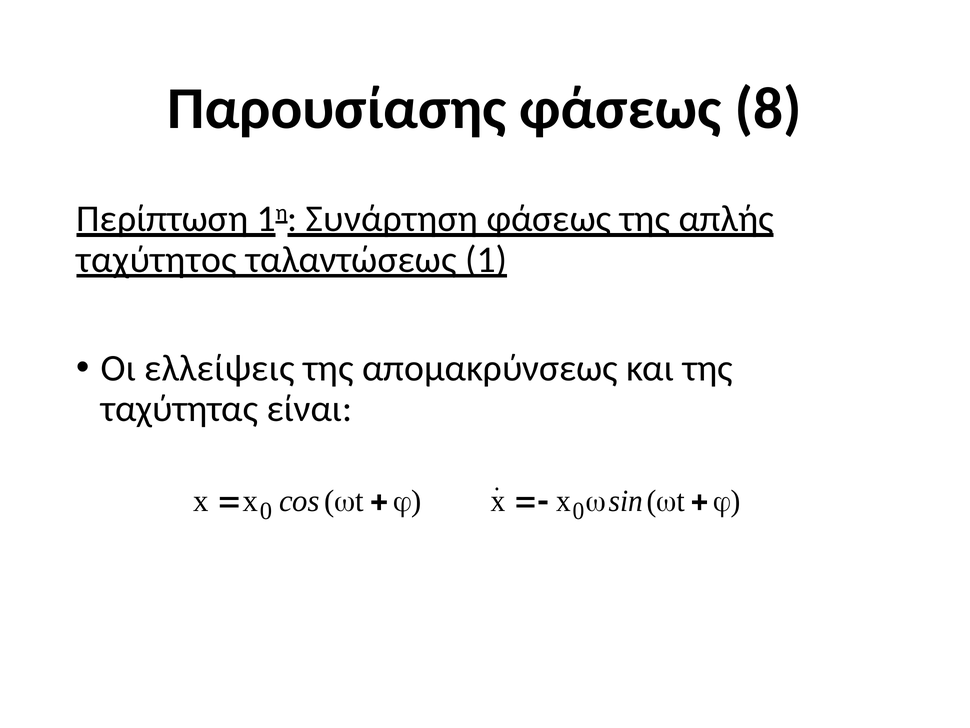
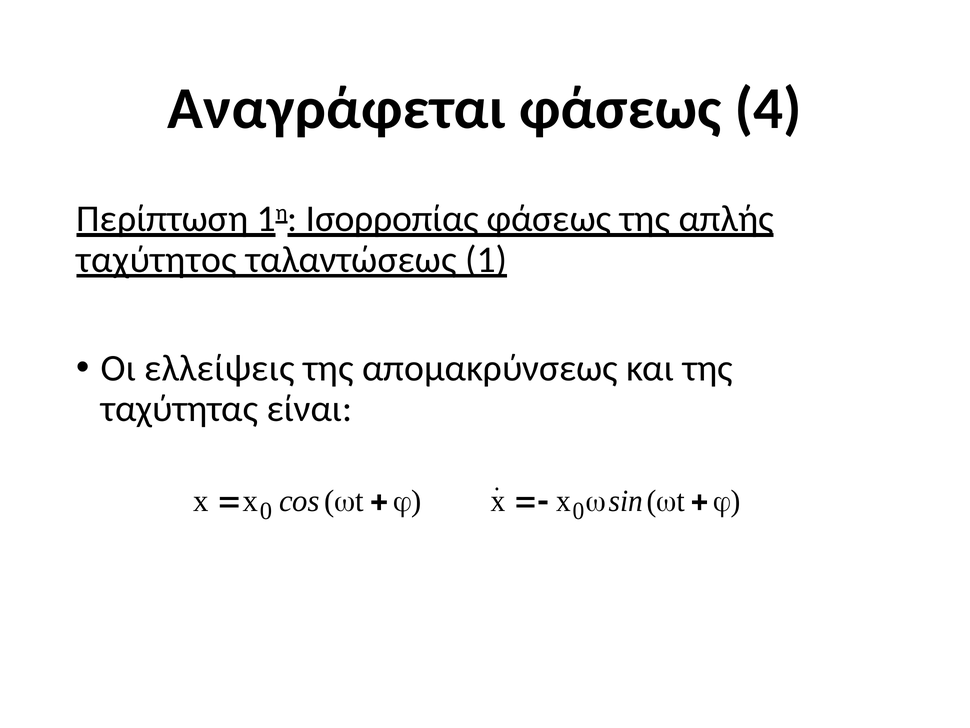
Παρουσίασης: Παρουσίασης -> Αναγράφεται
8: 8 -> 4
Συνάρτηση: Συνάρτηση -> Ισορροπίας
